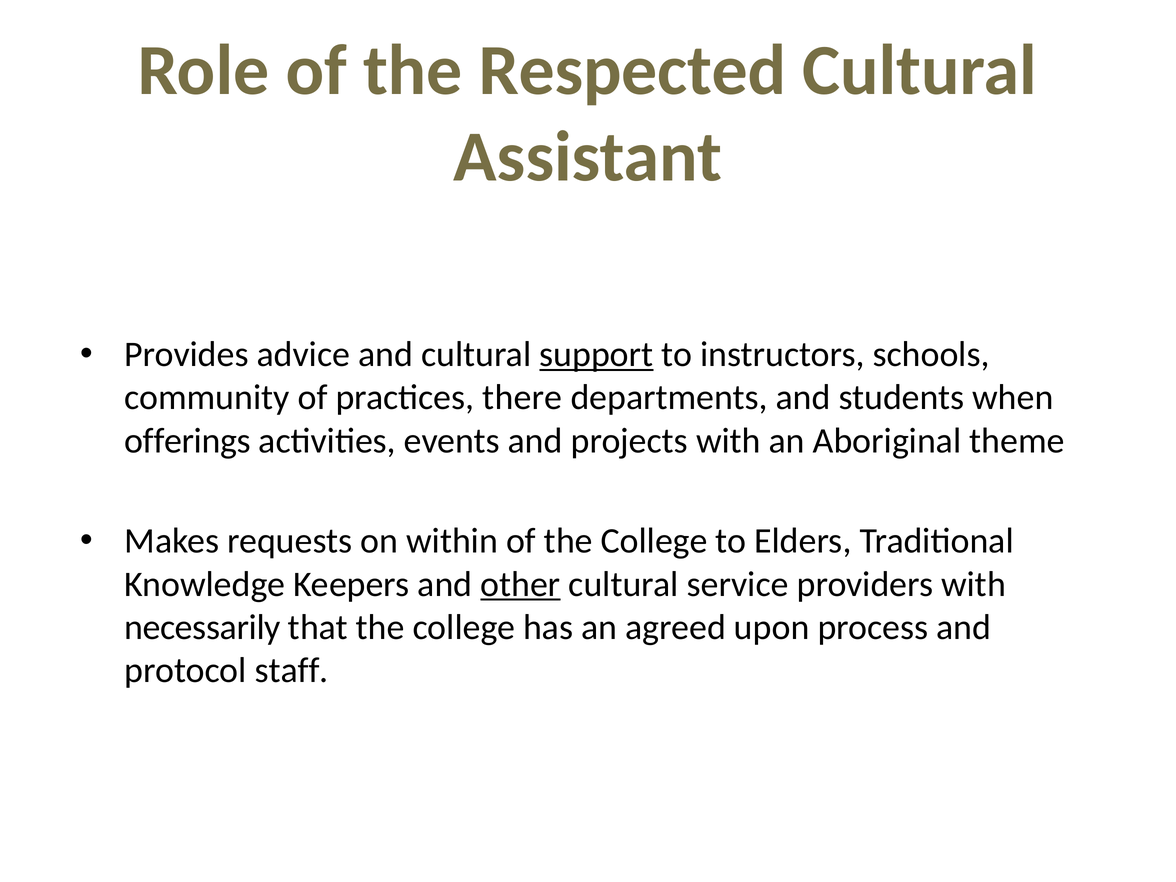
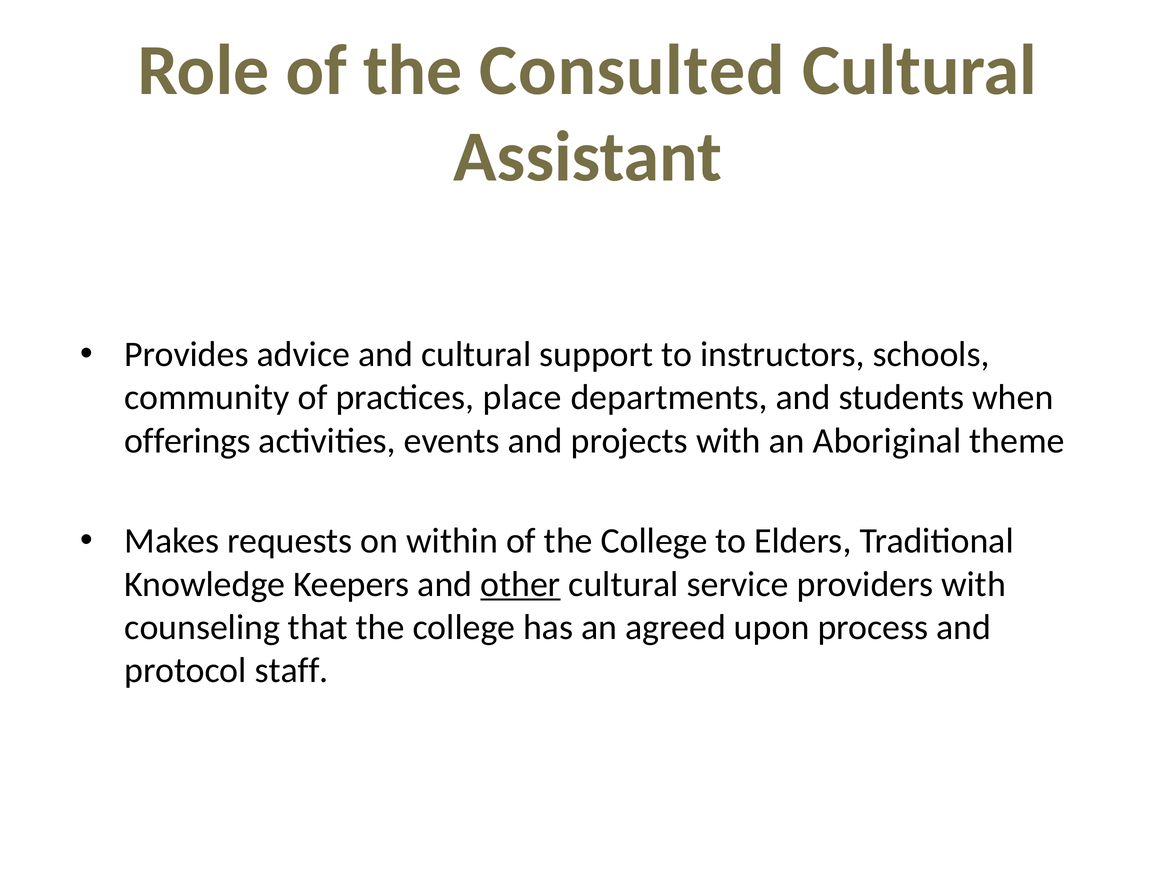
Respected: Respected -> Consulted
support underline: present -> none
there: there -> place
necessarily: necessarily -> counseling
